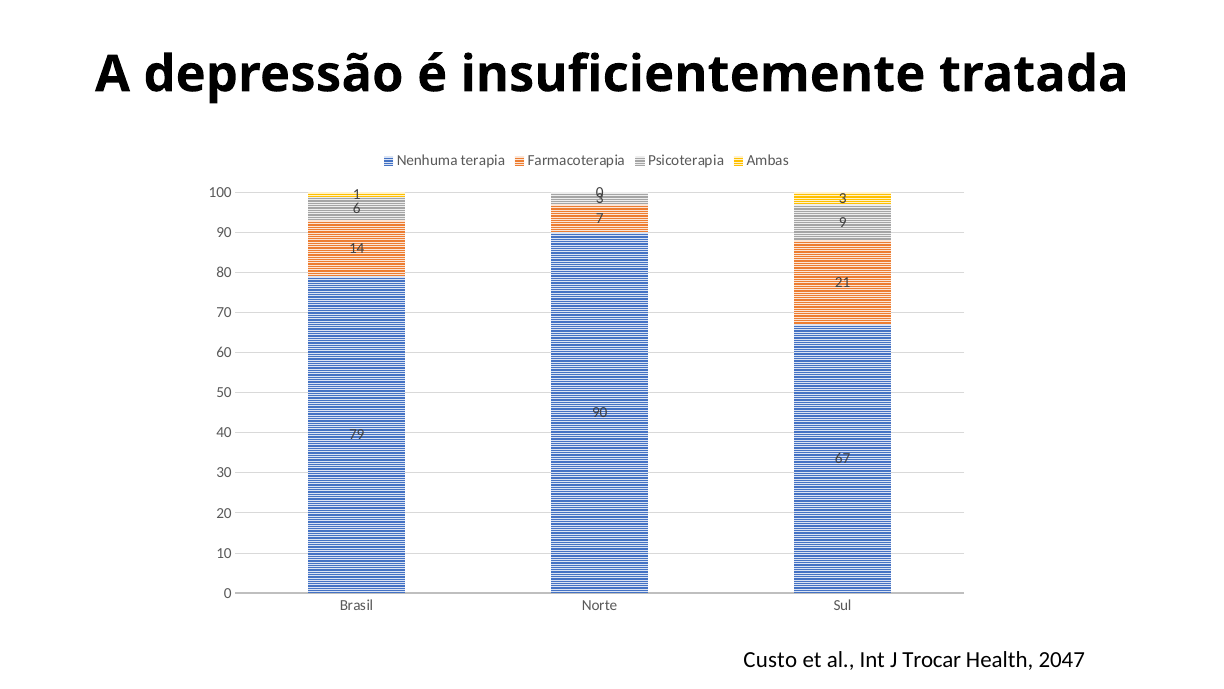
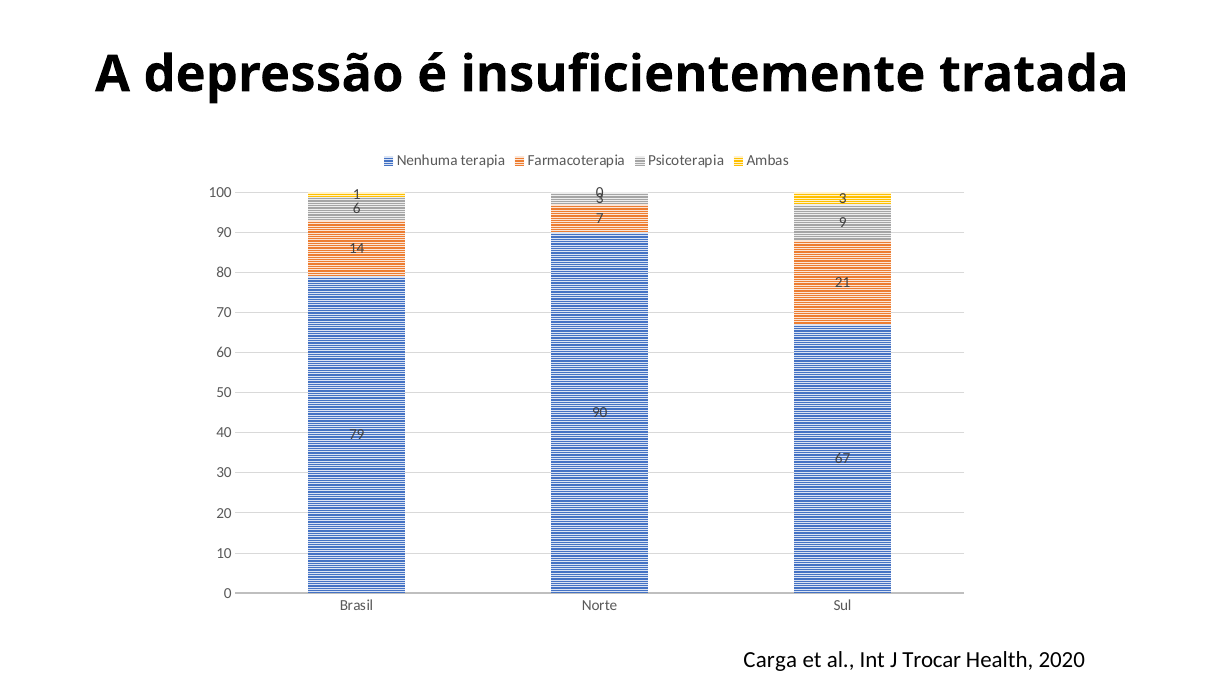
Custo: Custo -> Carga
2047: 2047 -> 2020
